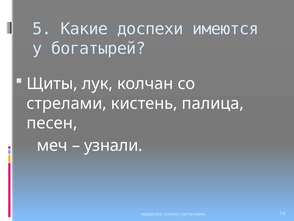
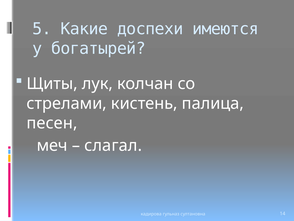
узнали: узнали -> слагал
